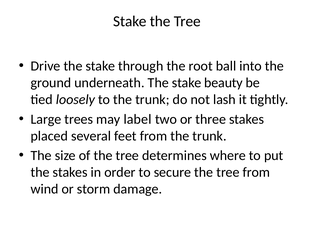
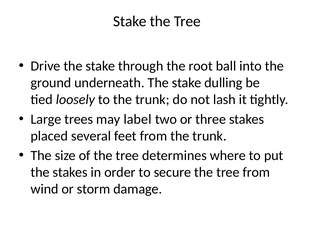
beauty: beauty -> dulling
